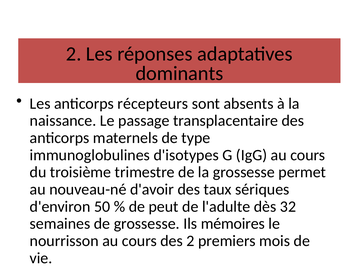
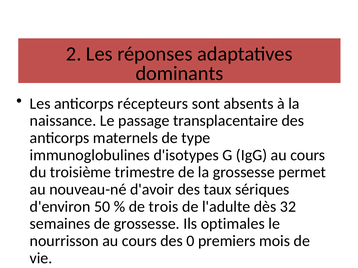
peut: peut -> trois
mémoires: mémoires -> optimales
des 2: 2 -> 0
